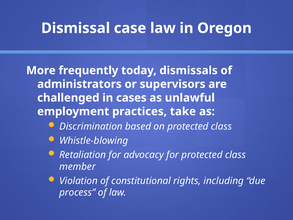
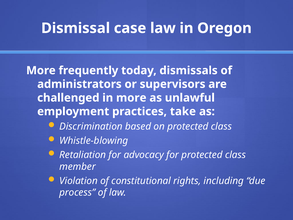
in cases: cases -> more
